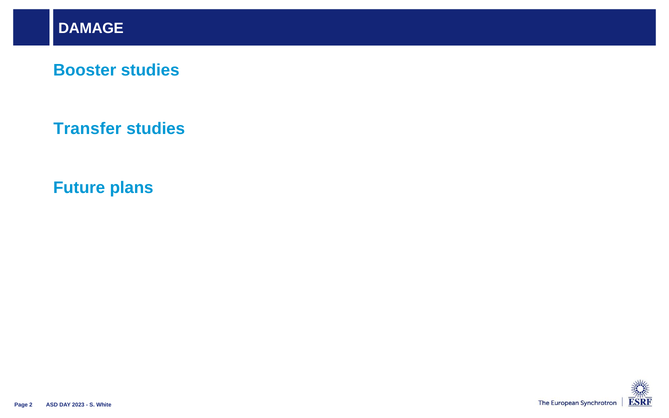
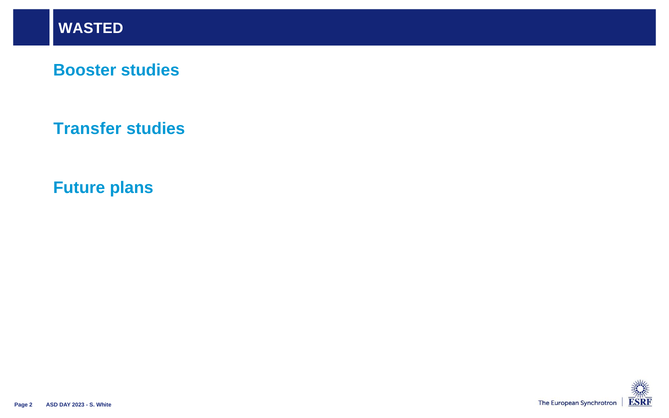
DAMAGE: DAMAGE -> WASTED
